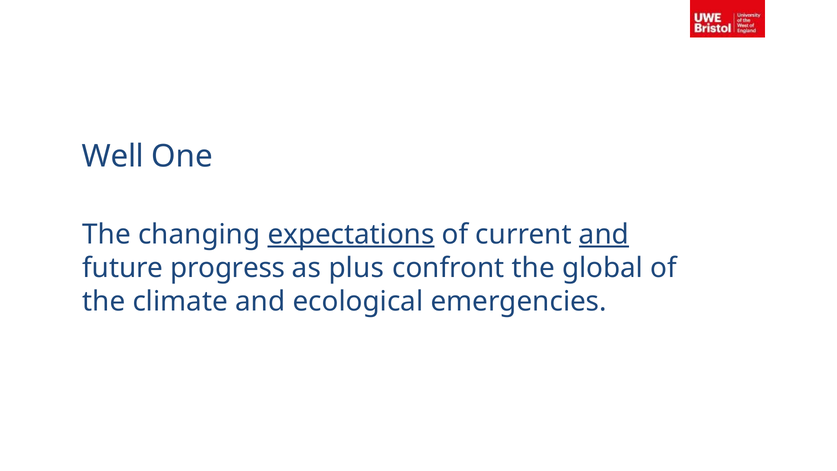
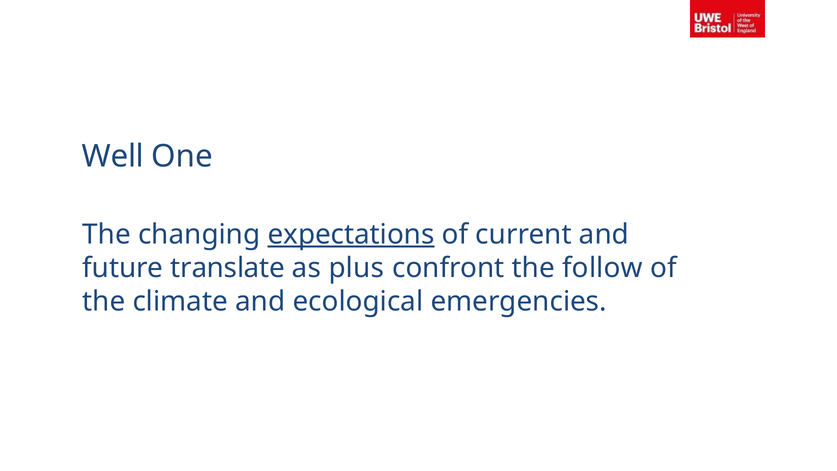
and at (604, 234) underline: present -> none
progress: progress -> translate
global: global -> follow
